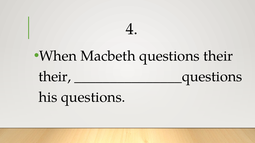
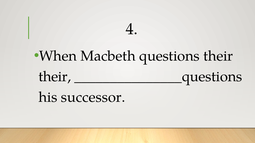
his questions: questions -> successor
